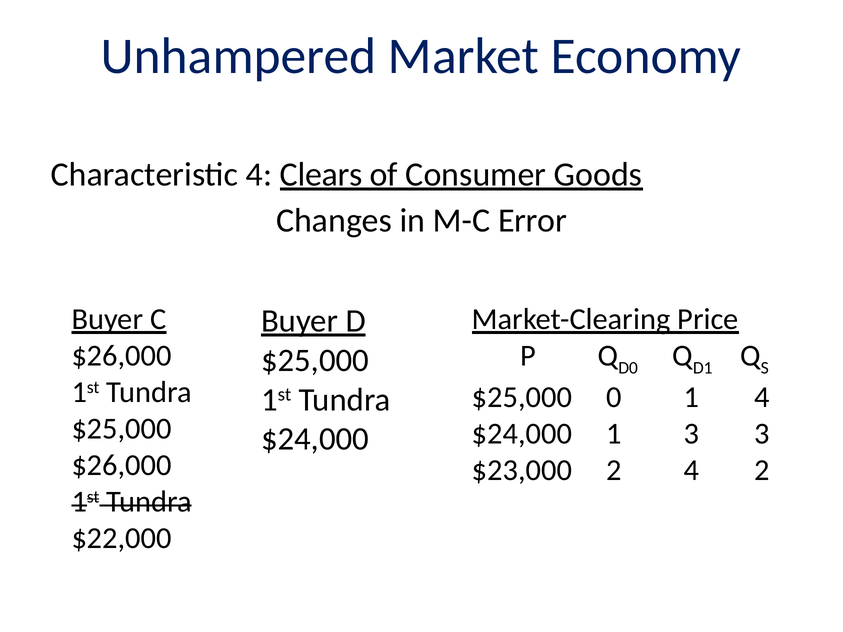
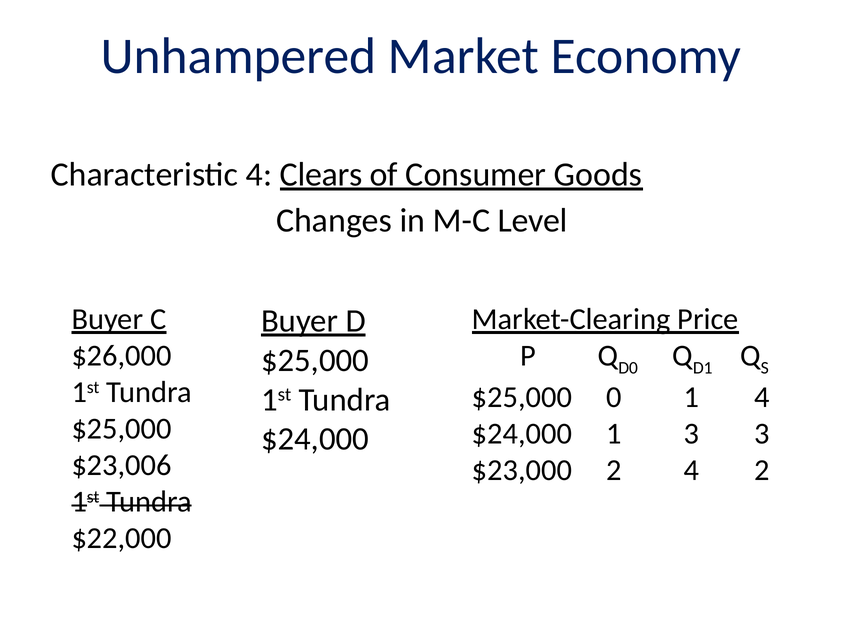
Error: Error -> Level
$26,000 at (122, 466): $26,000 -> $23,006
